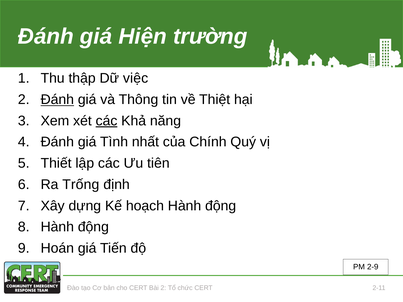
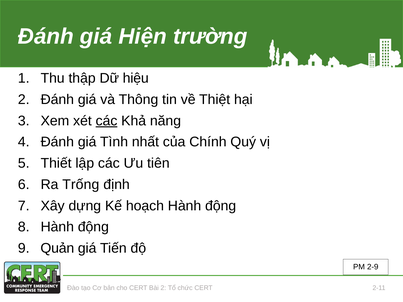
việc: việc -> hiệu
Đánh at (57, 100) underline: present -> none
Hoán: Hoán -> Quản
